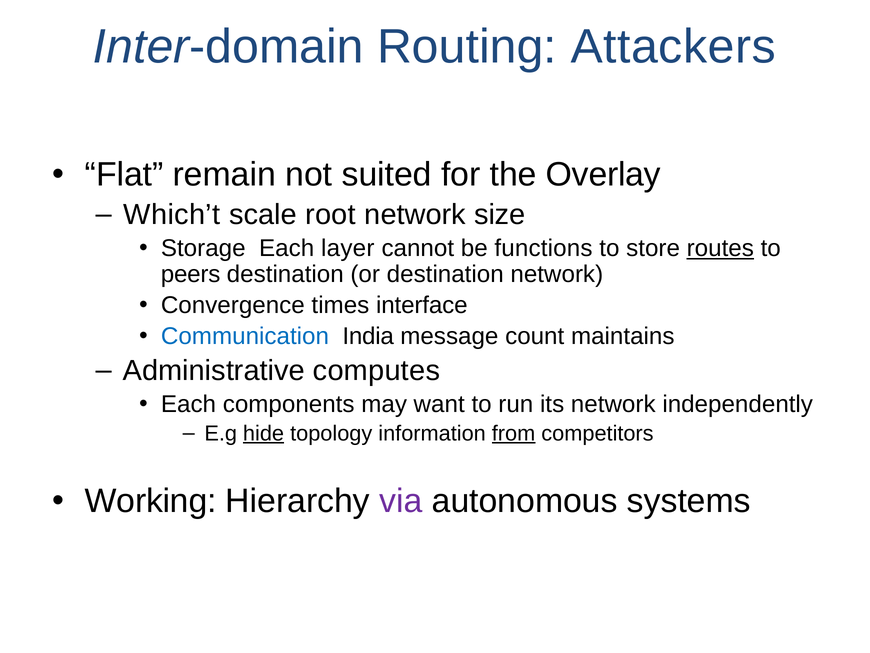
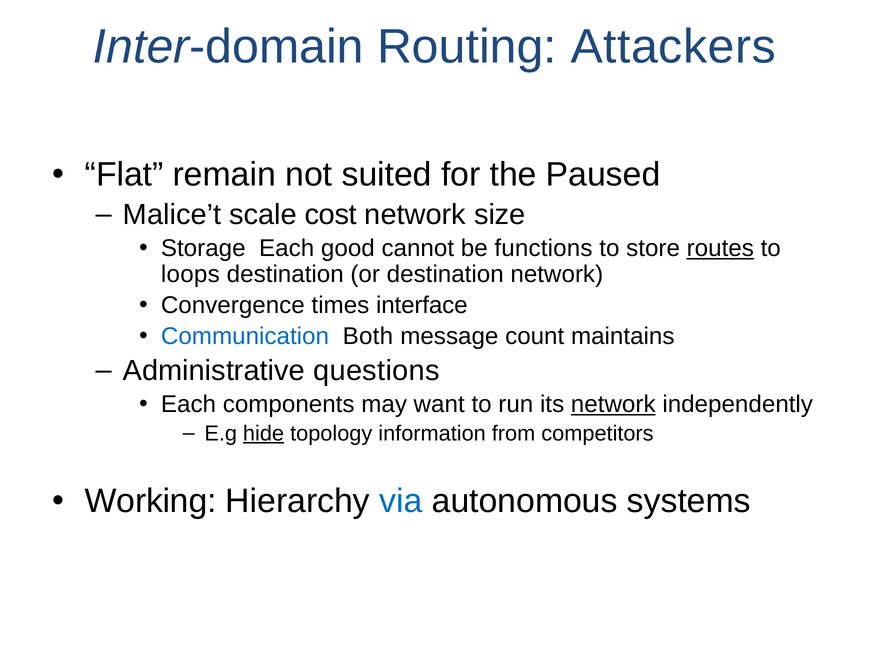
Overlay: Overlay -> Paused
Which’t: Which’t -> Malice’t
root: root -> cost
layer: layer -> good
peers: peers -> loops
India: India -> Both
computes: computes -> questions
network at (613, 404) underline: none -> present
from underline: present -> none
via colour: purple -> blue
